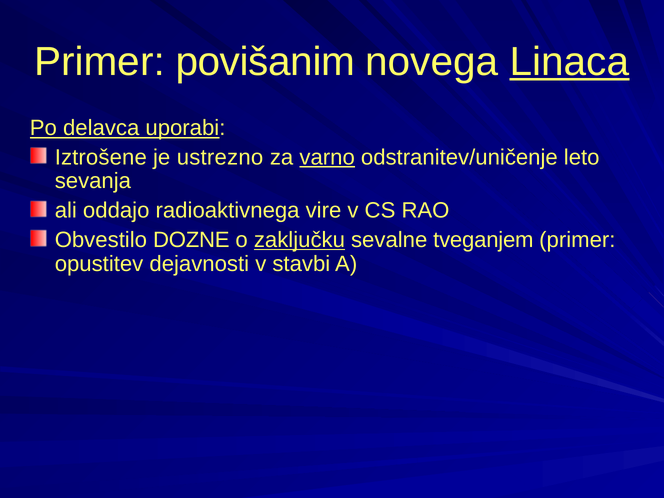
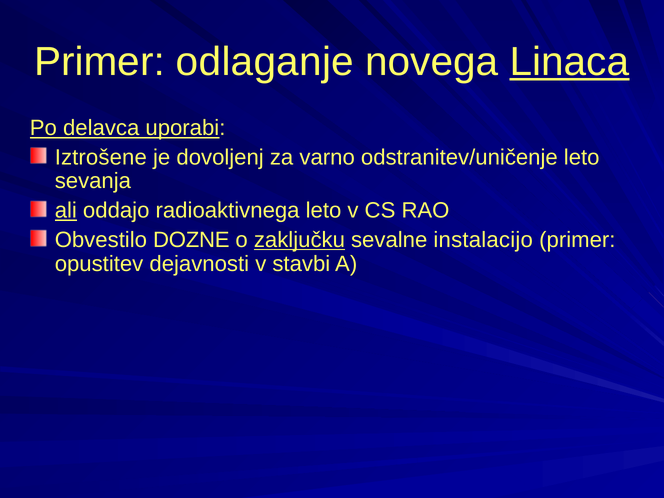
povišanim: povišanim -> odlaganje
ustrezno: ustrezno -> dovoljenj
varno underline: present -> none
ali underline: none -> present
radioaktivnega vire: vire -> leto
tveganjem: tveganjem -> instalacijo
